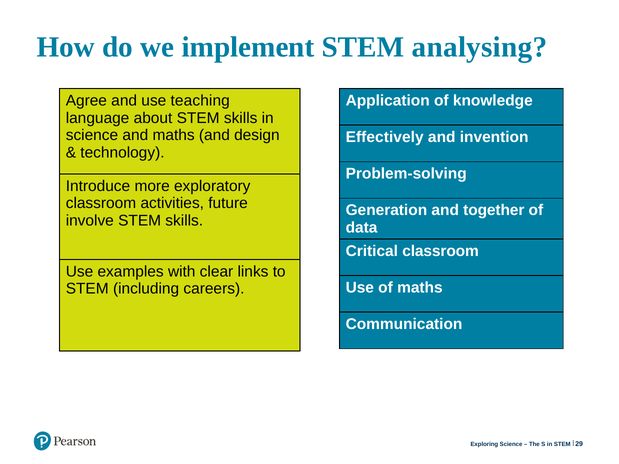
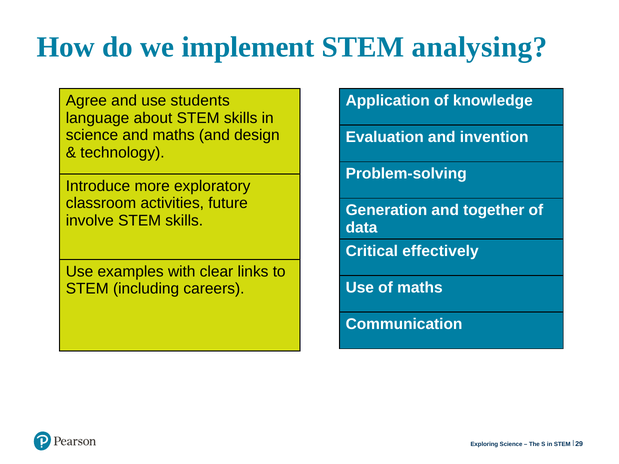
teaching: teaching -> students
Effectively: Effectively -> Evaluation
Critical classroom: classroom -> effectively
